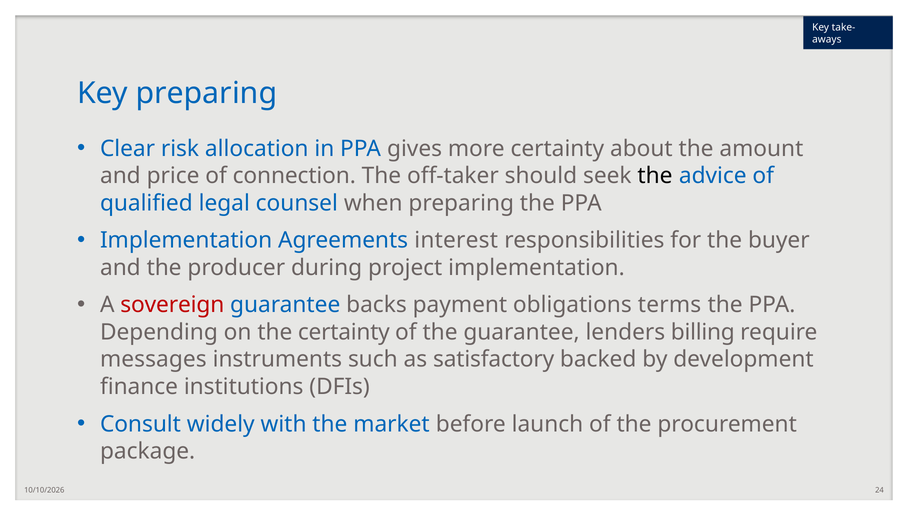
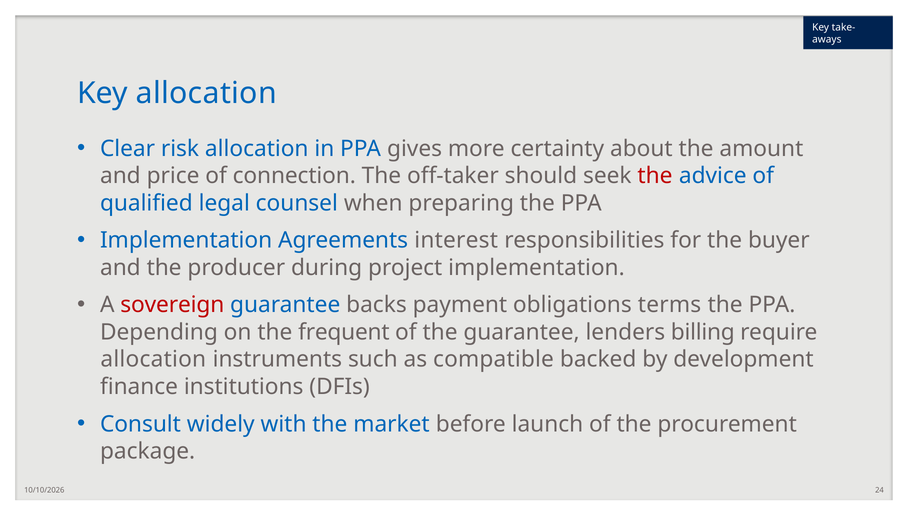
Key preparing: preparing -> allocation
the at (655, 176) colour: black -> red
the certainty: certainty -> frequent
messages at (153, 359): messages -> allocation
satisfactory: satisfactory -> compatible
